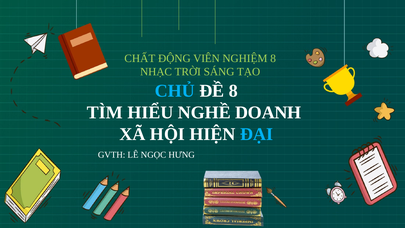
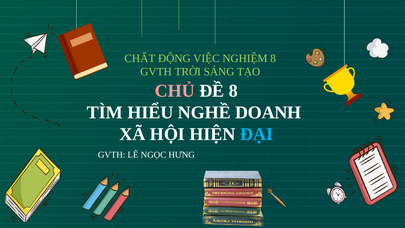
VIÊN: VIÊN -> VIỆC
NHẠC at (156, 72): NHẠC -> GVTH
CHỦ colour: light blue -> pink
